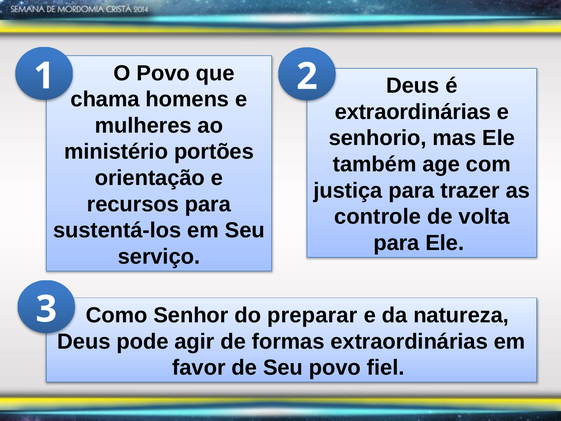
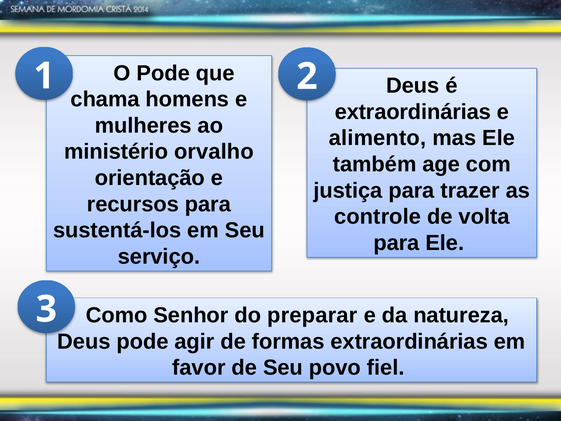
O Povo: Povo -> Pode
senhorio: senhorio -> alimento
portões: portões -> orvalho
